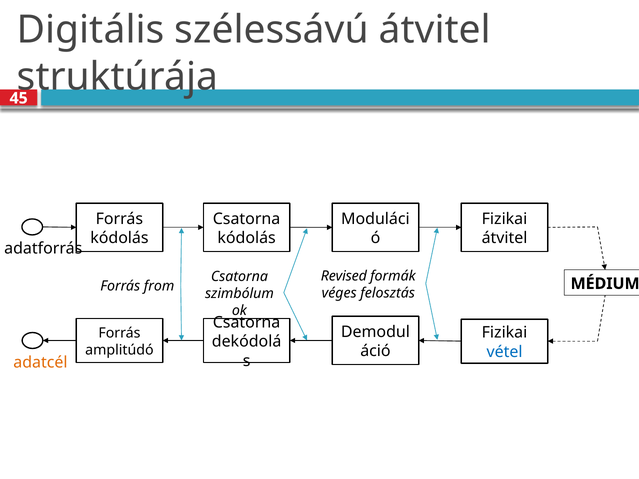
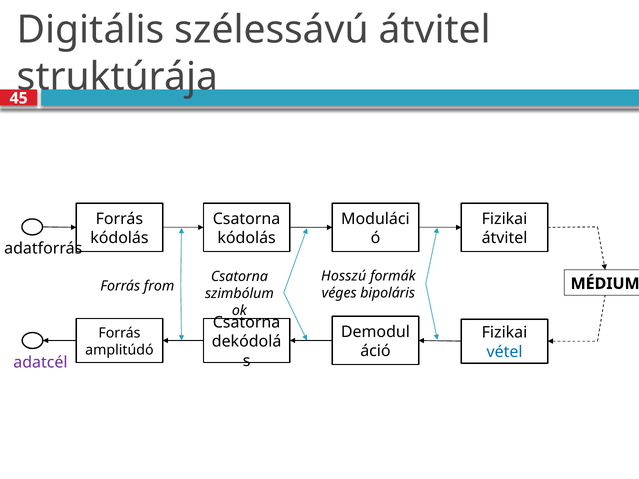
Revised: Revised -> Hosszú
felosztás: felosztás -> bipoláris
adatcél colour: orange -> purple
